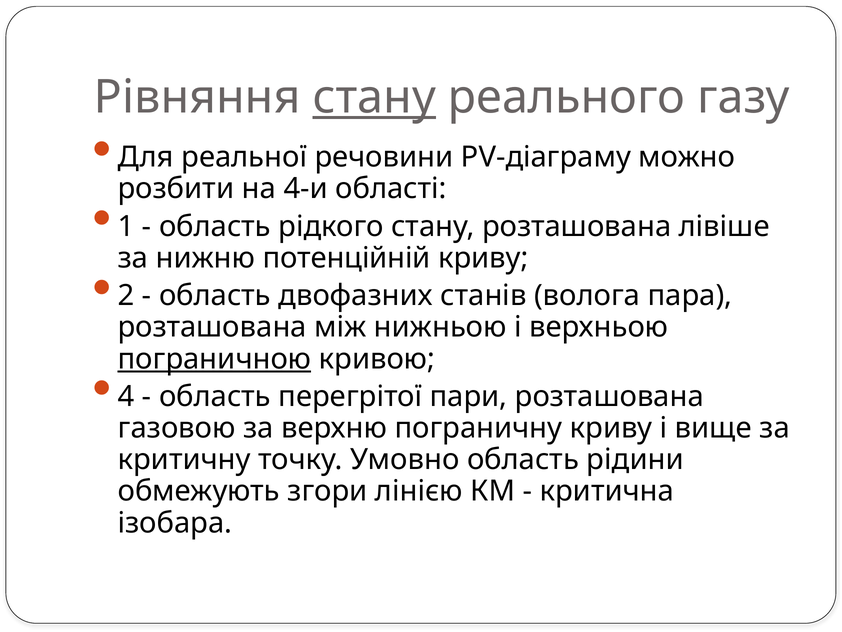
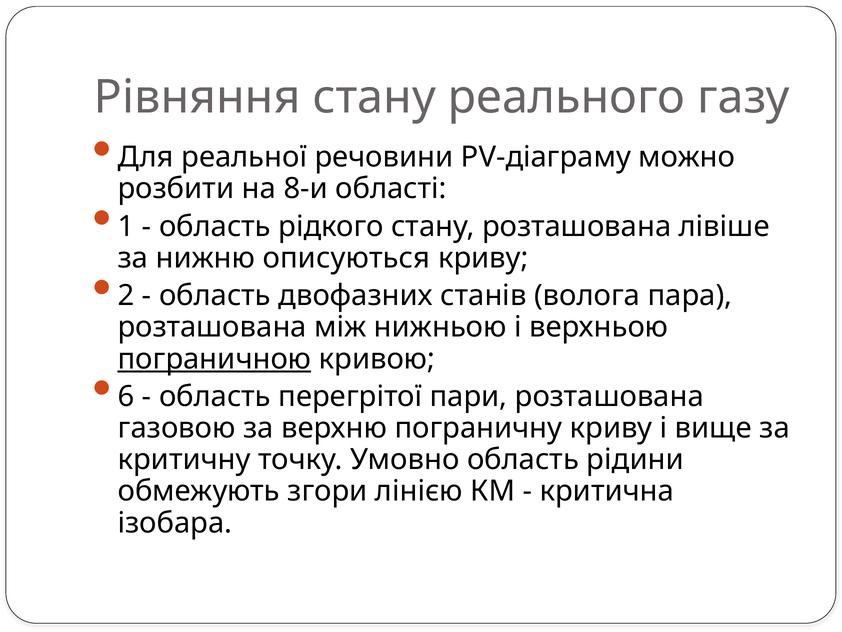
стану at (374, 97) underline: present -> none
4-и: 4-и -> 8-и
потенційній: потенційній -> описуються
4: 4 -> 6
